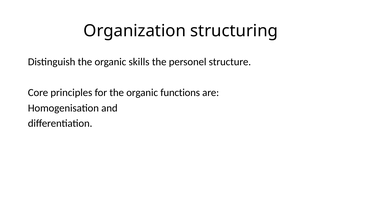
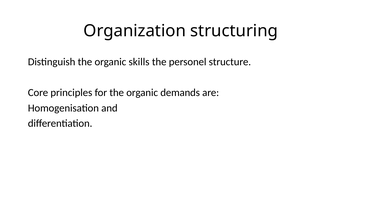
functions: functions -> demands
